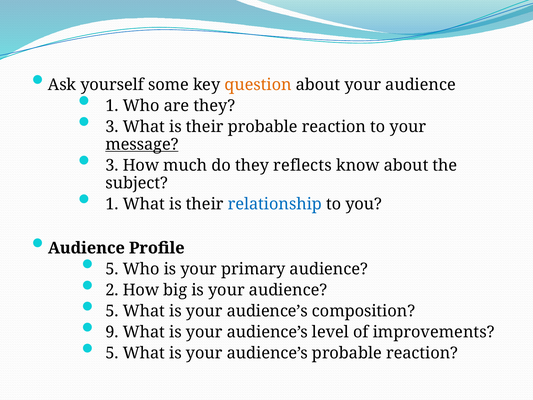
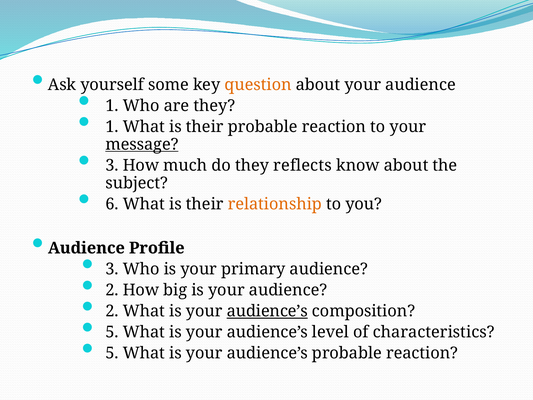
3 at (112, 127): 3 -> 1
1 at (112, 204): 1 -> 6
relationship colour: blue -> orange
5 at (112, 269): 5 -> 3
5 at (112, 311): 5 -> 2
audience’s at (267, 311) underline: none -> present
9 at (112, 332): 9 -> 5
improvements: improvements -> characteristics
